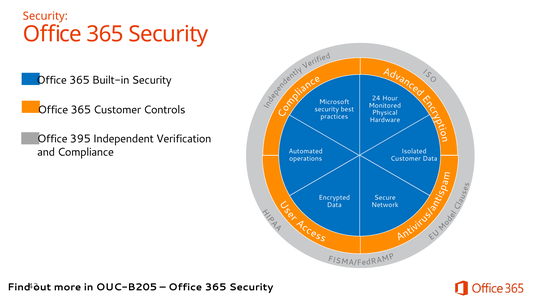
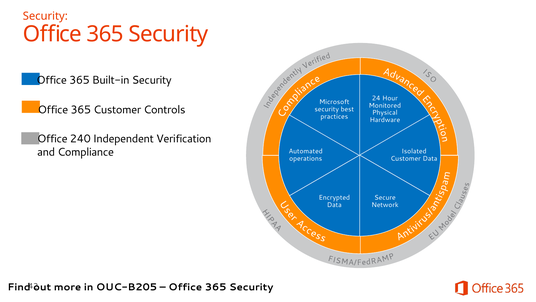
395: 395 -> 240
